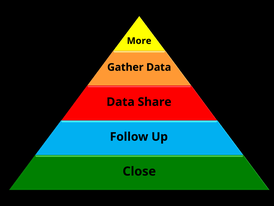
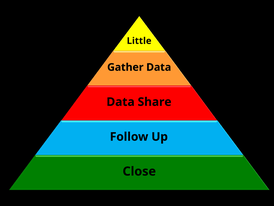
More: More -> Little
